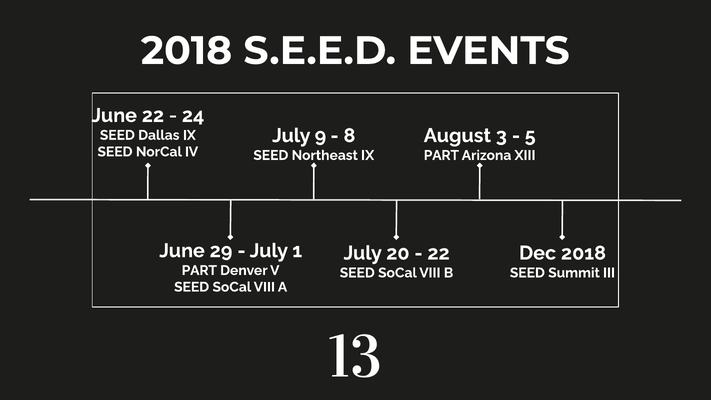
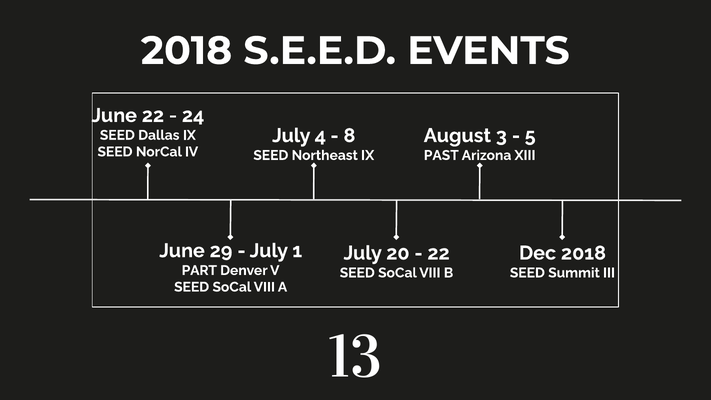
9: 9 -> 4
PART at (441, 155): PART -> PAST
